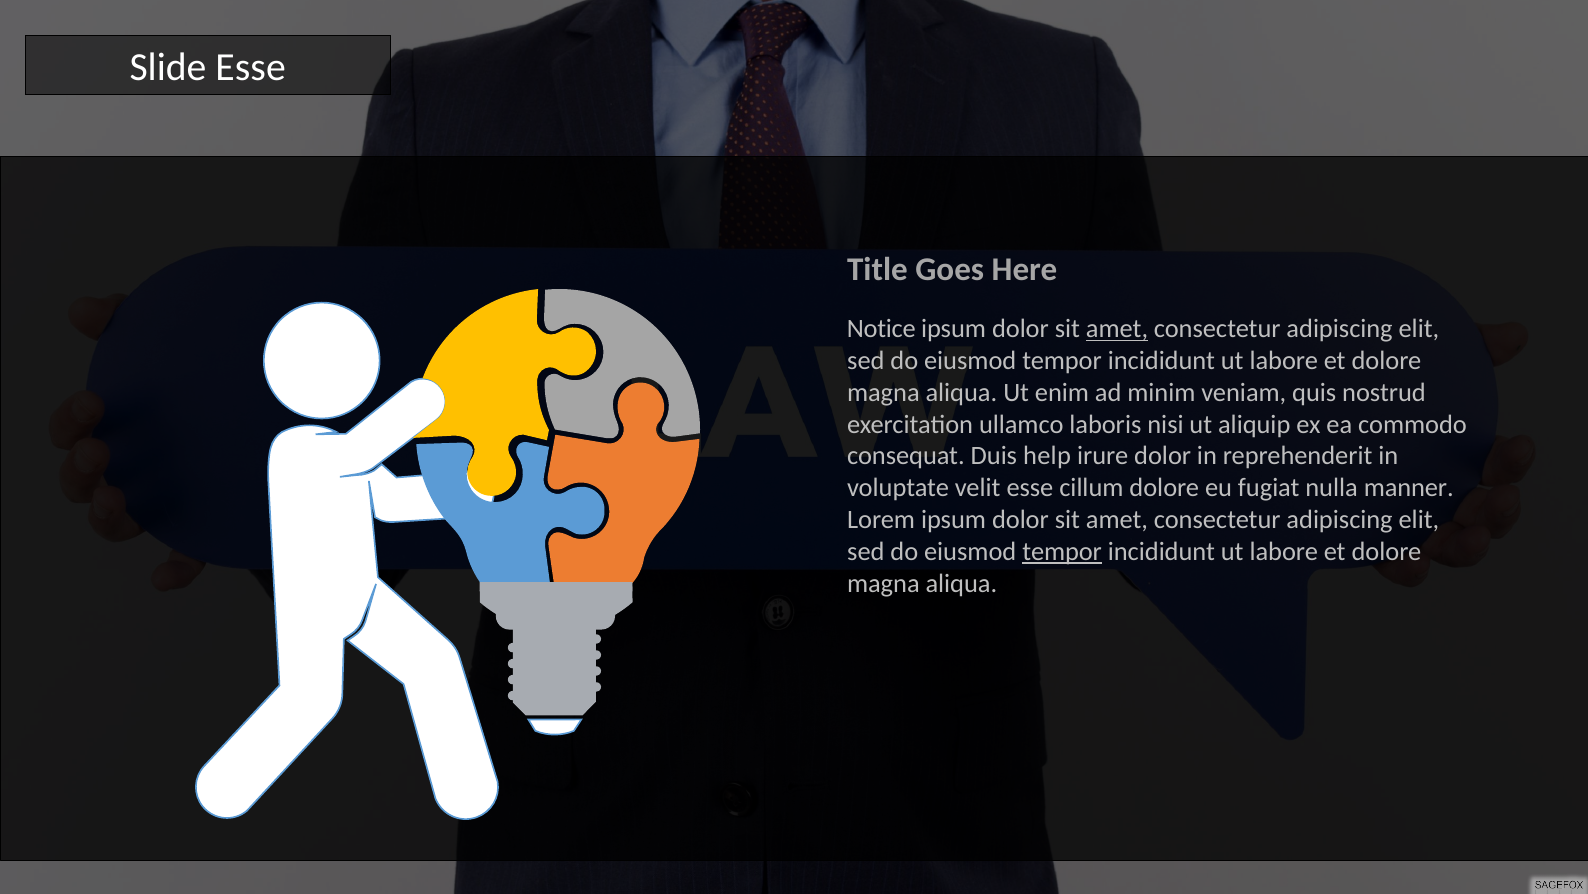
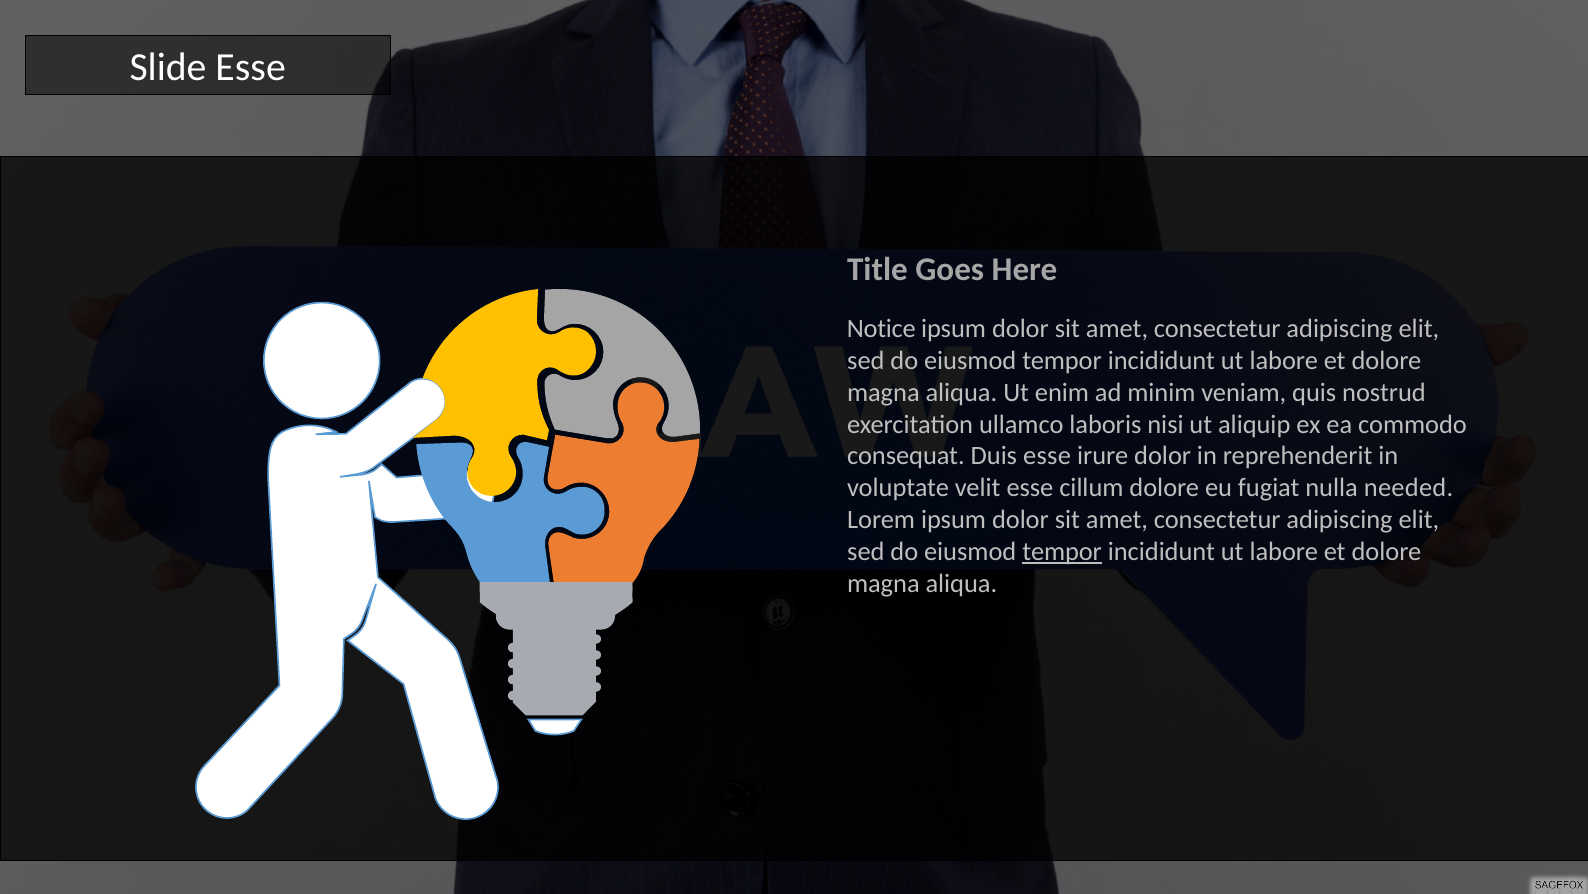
amet at (1117, 329) underline: present -> none
Duis help: help -> esse
manner: manner -> needed
